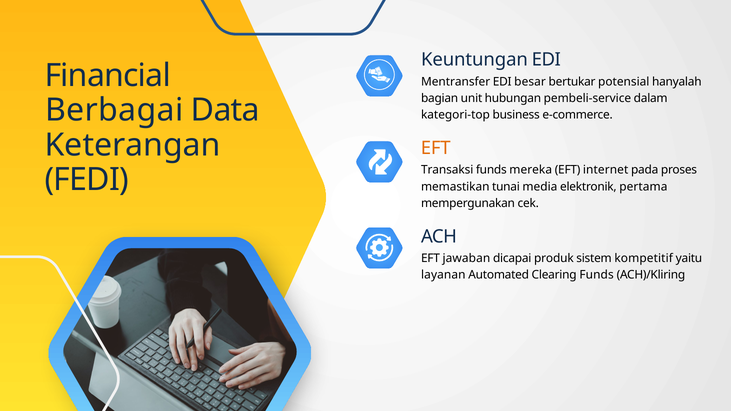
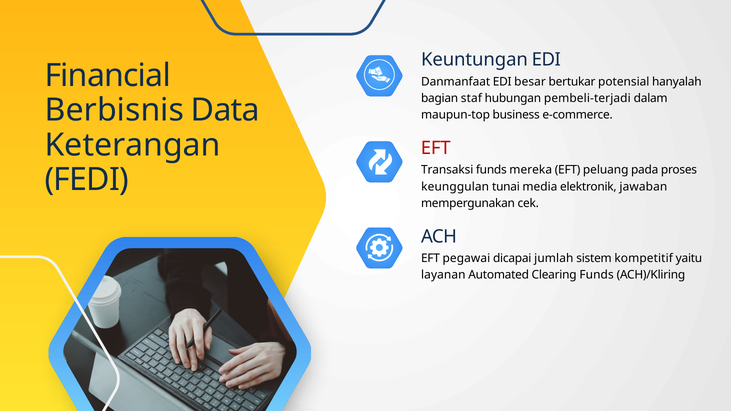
Mentransfer: Mentransfer -> Danmanfaat
unit: unit -> staf
pembeli-service: pembeli-service -> pembeli-terjadi
Berbagai: Berbagai -> Berbisnis
kategori-top: kategori-top -> maupun-top
EFT at (436, 148) colour: orange -> red
internet: internet -> peluang
memastikan: memastikan -> keunggulan
pertama: pertama -> jawaban
jawaban: jawaban -> pegawai
produk: produk -> jumlah
